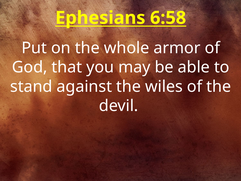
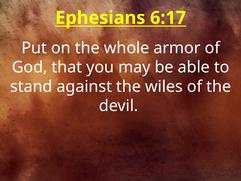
6:58: 6:58 -> 6:17
